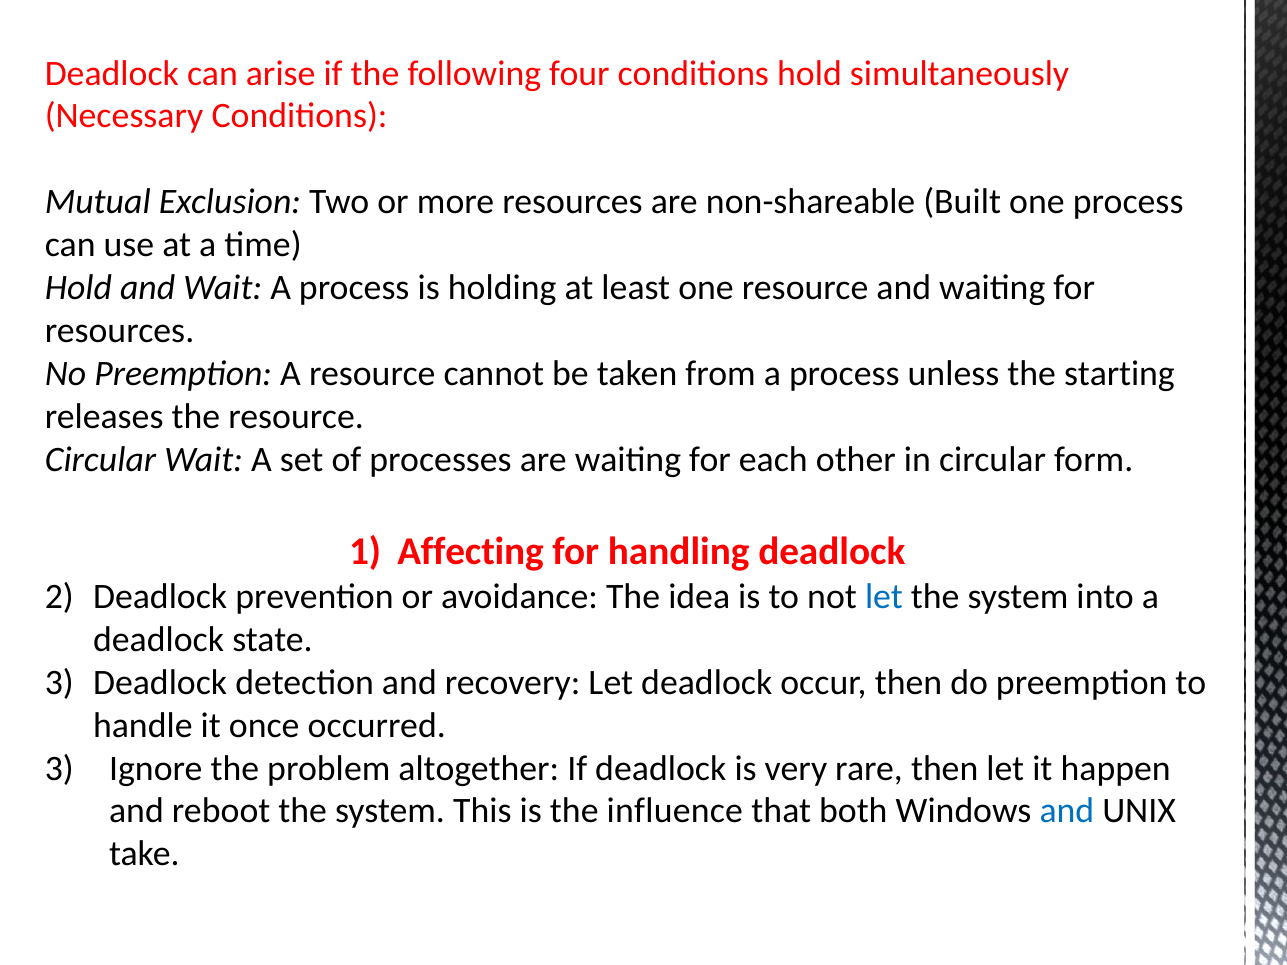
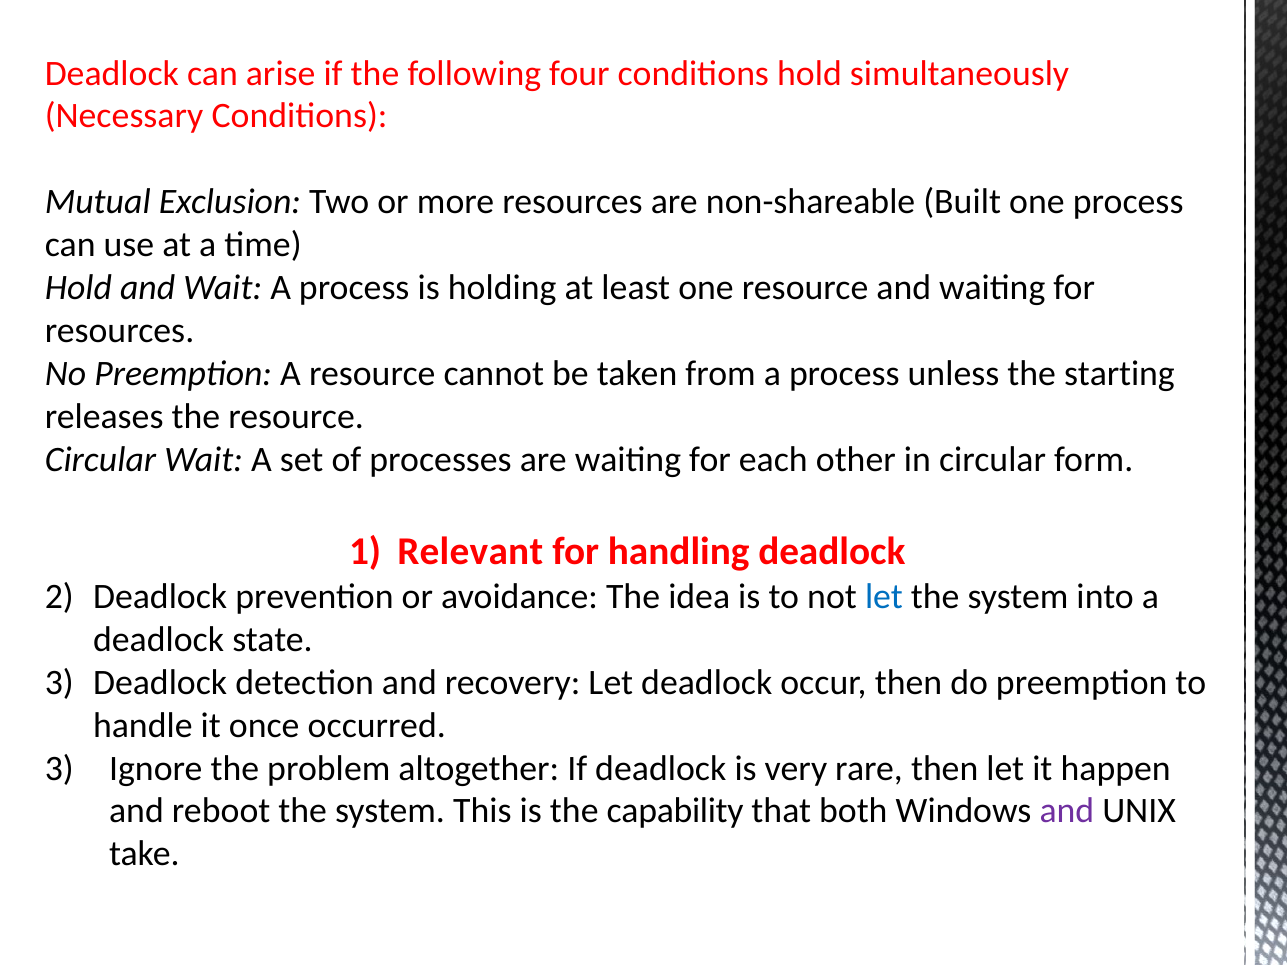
Affecting: Affecting -> Relevant
influence: influence -> capability
and at (1067, 811) colour: blue -> purple
